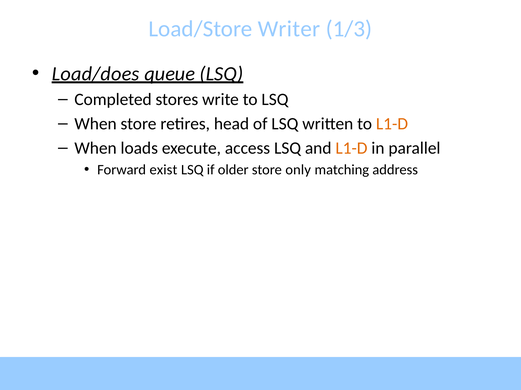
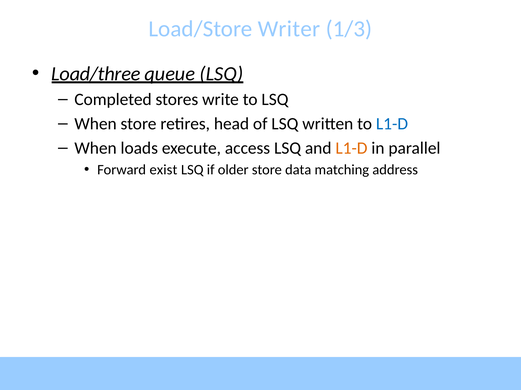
Load/does: Load/does -> Load/three
L1-D at (392, 124) colour: orange -> blue
only: only -> data
